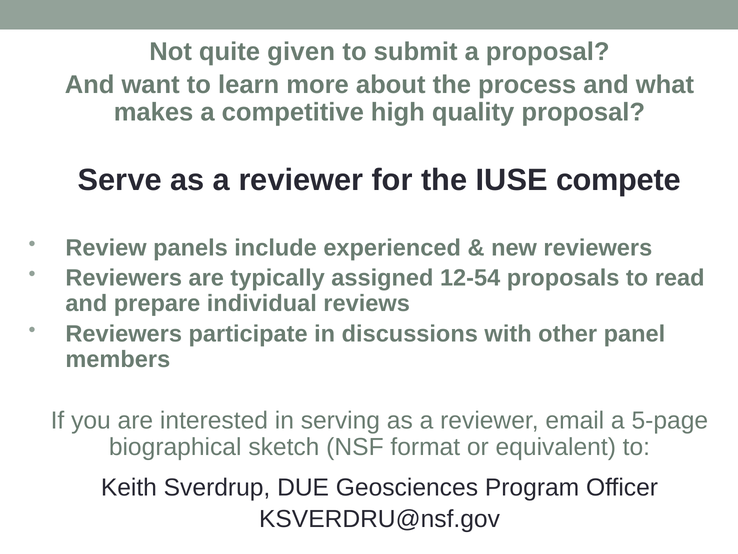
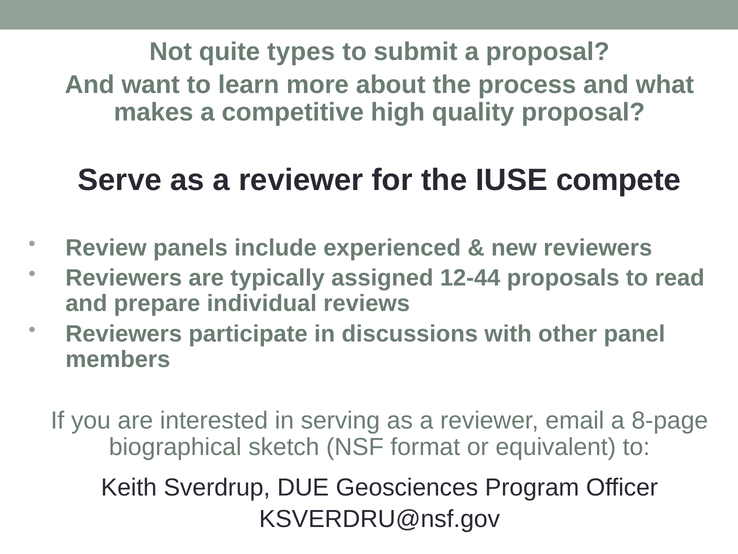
given: given -> types
12-54: 12-54 -> 12-44
5-page: 5-page -> 8-page
